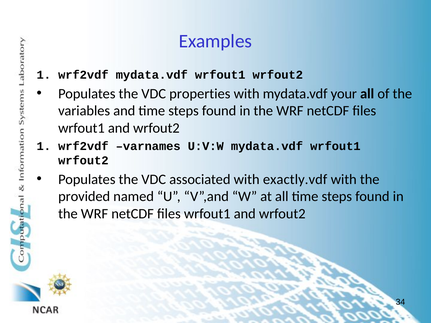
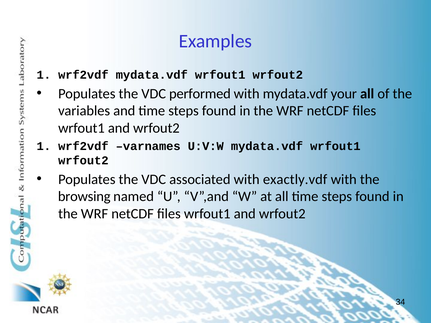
properties: properties -> performed
provided: provided -> browsing
